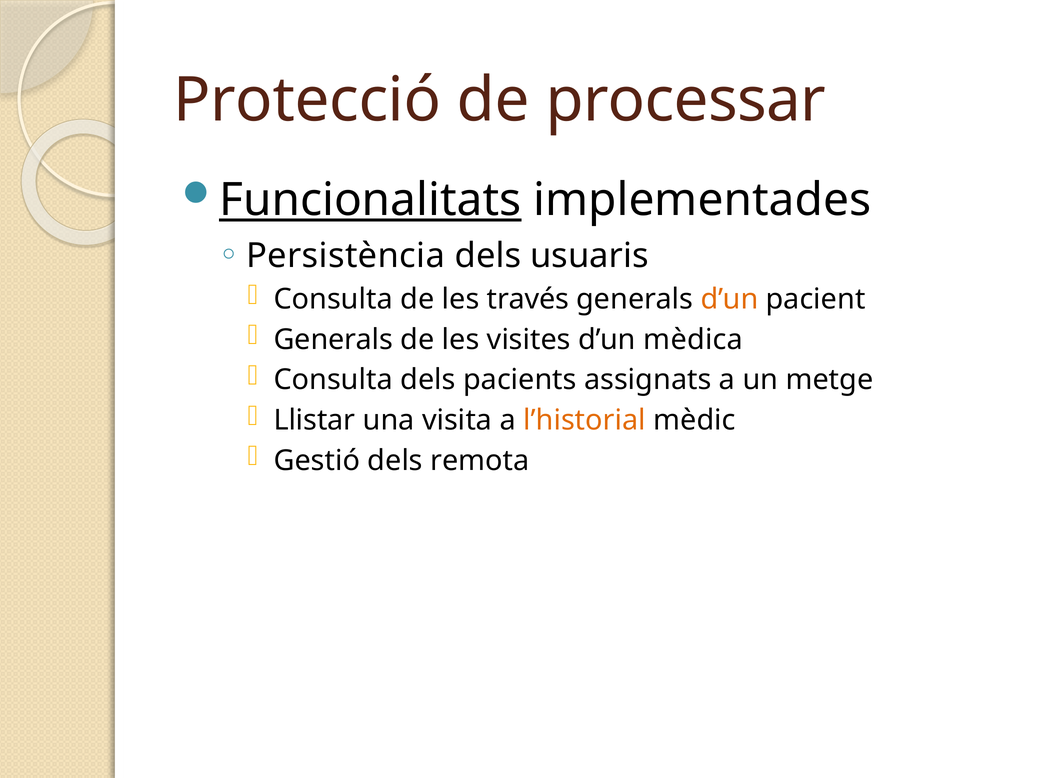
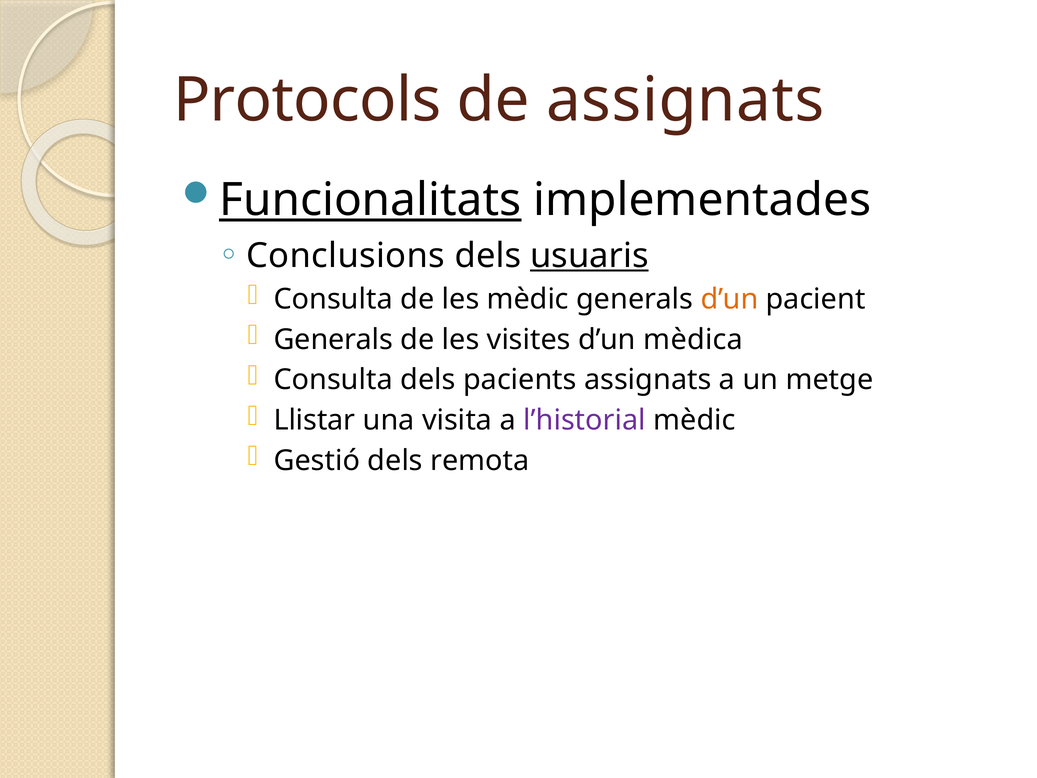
Protecció: Protecció -> Protocols
de processar: processar -> assignats
Persistència: Persistència -> Conclusions
usuaris underline: none -> present
les través: través -> mèdic
l’historial colour: orange -> purple
